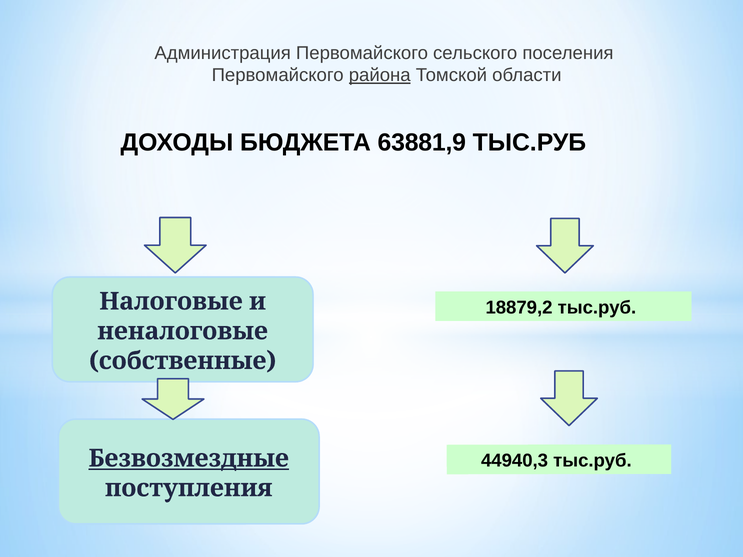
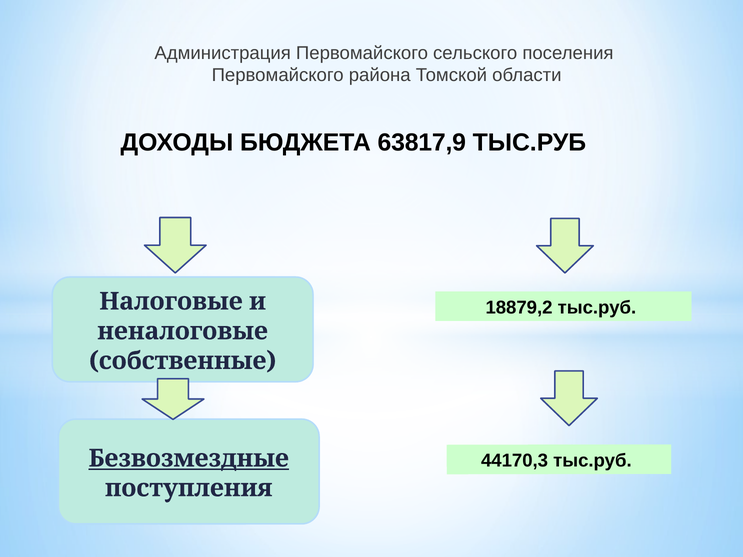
района underline: present -> none
63881,9: 63881,9 -> 63817,9
44940,3: 44940,3 -> 44170,3
